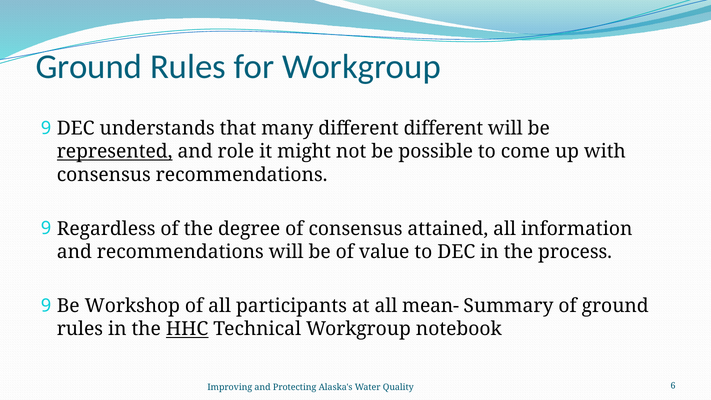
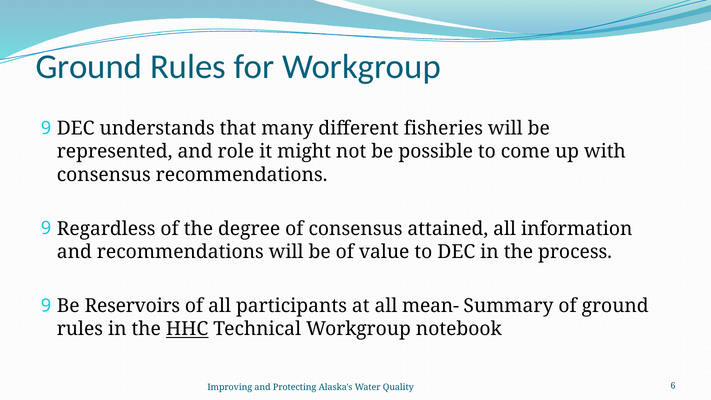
different different: different -> fisheries
represented underline: present -> none
Workshop: Workshop -> Reservoirs
